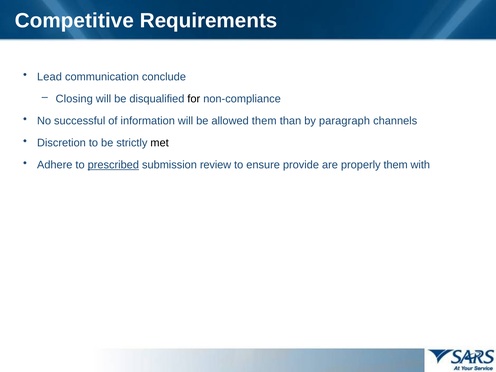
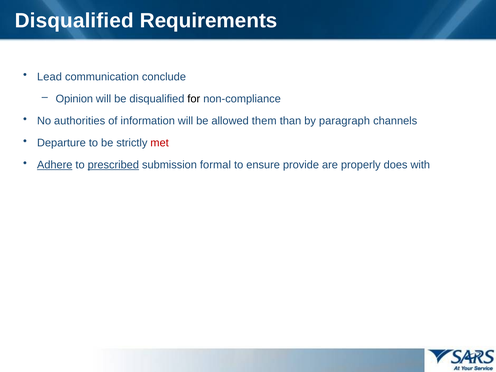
Competitive at (74, 21): Competitive -> Disqualified
Closing: Closing -> Opinion
successful: successful -> authorities
Discretion: Discretion -> Departure
met colour: black -> red
Adhere underline: none -> present
review: review -> formal
properly them: them -> does
